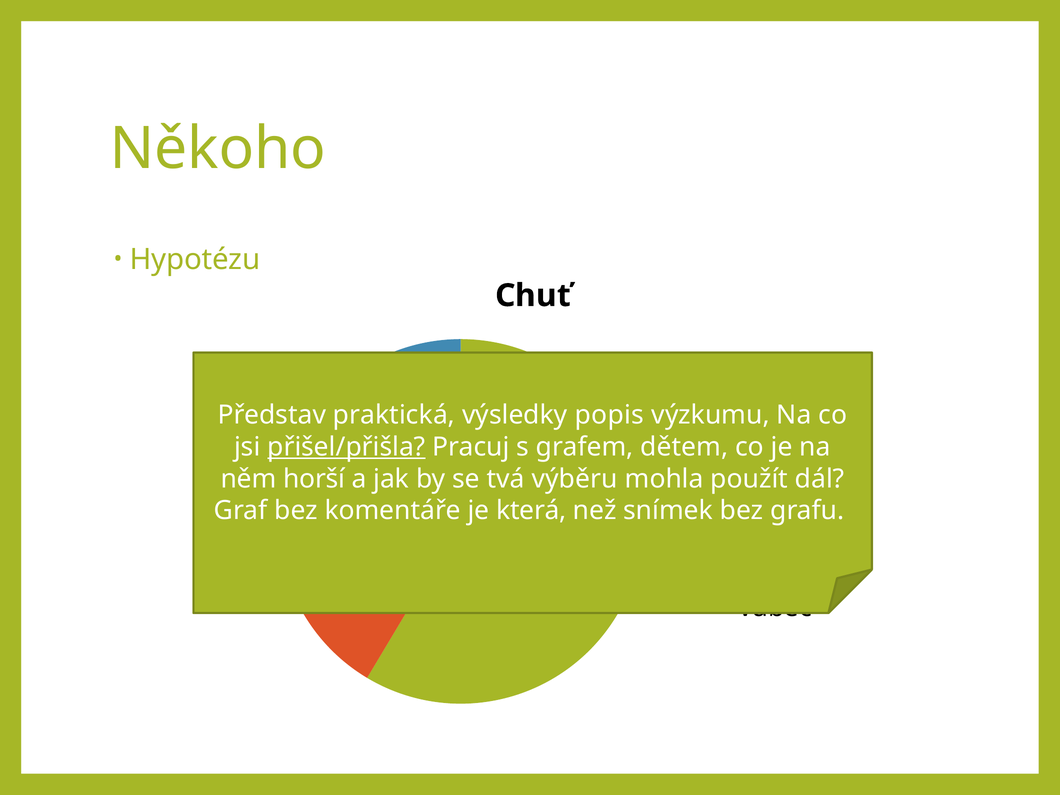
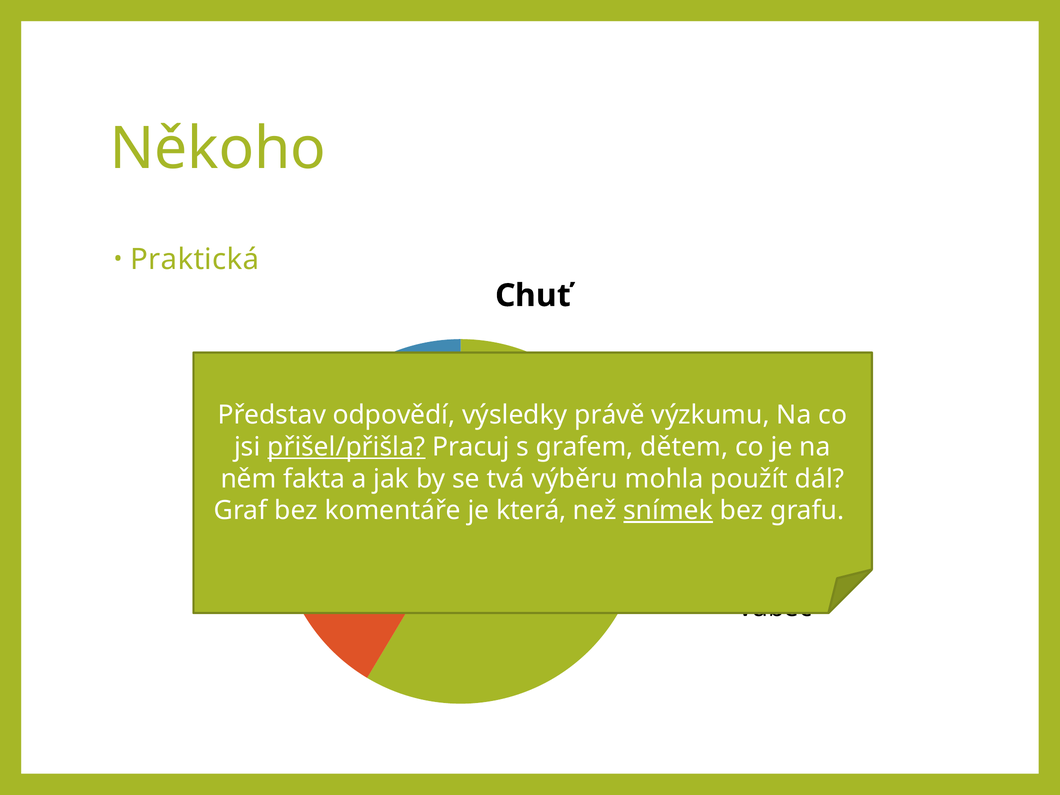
Hypotézu: Hypotézu -> Praktická
praktická: praktická -> odpovědí
popis: popis -> právě
horší: horší -> fakta
snímek underline: none -> present
